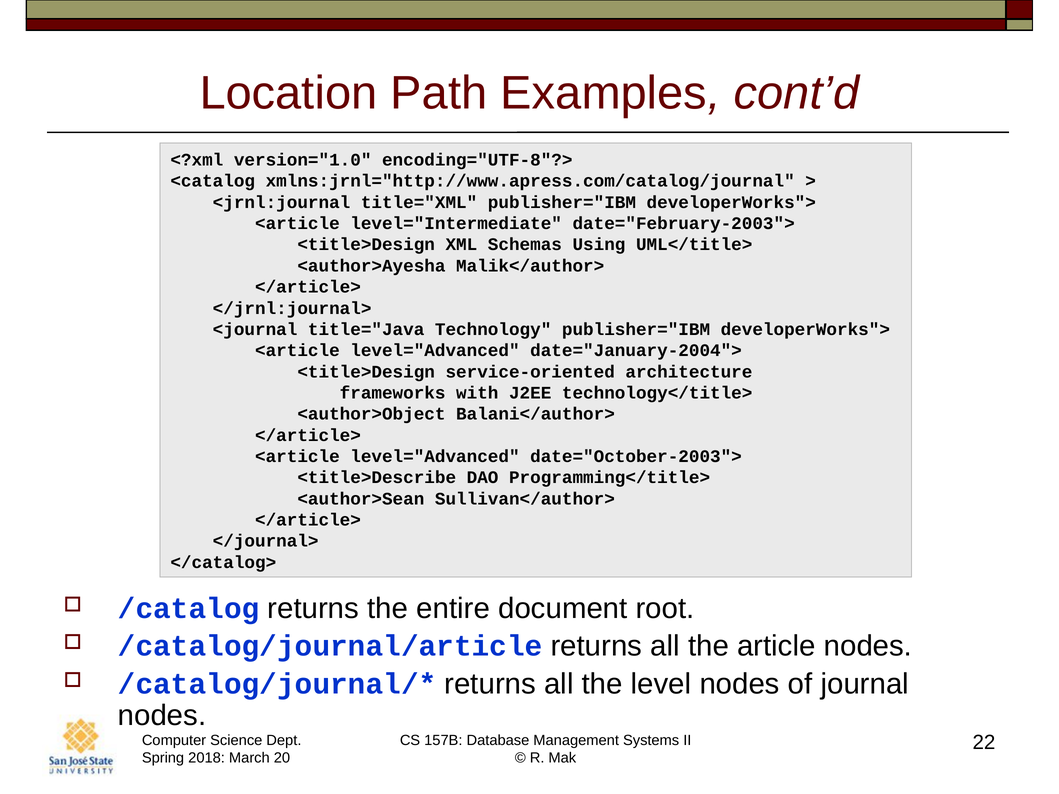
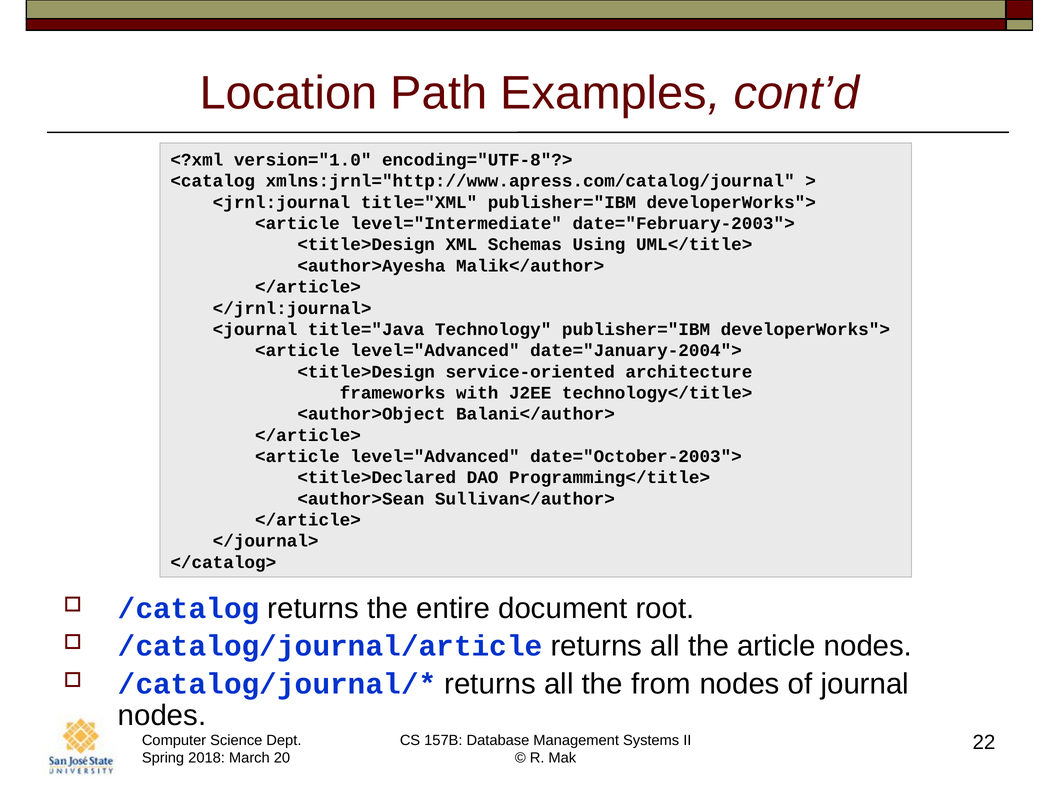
<title>Describe: <title>Describe -> <title>Declared
level: level -> from
